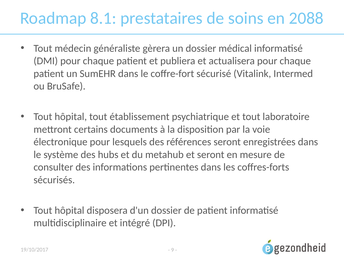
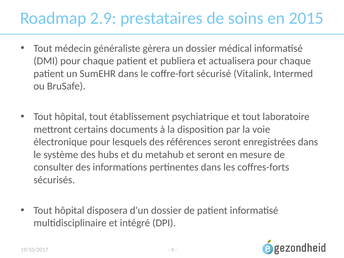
8.1: 8.1 -> 2.9
2088: 2088 -> 2015
